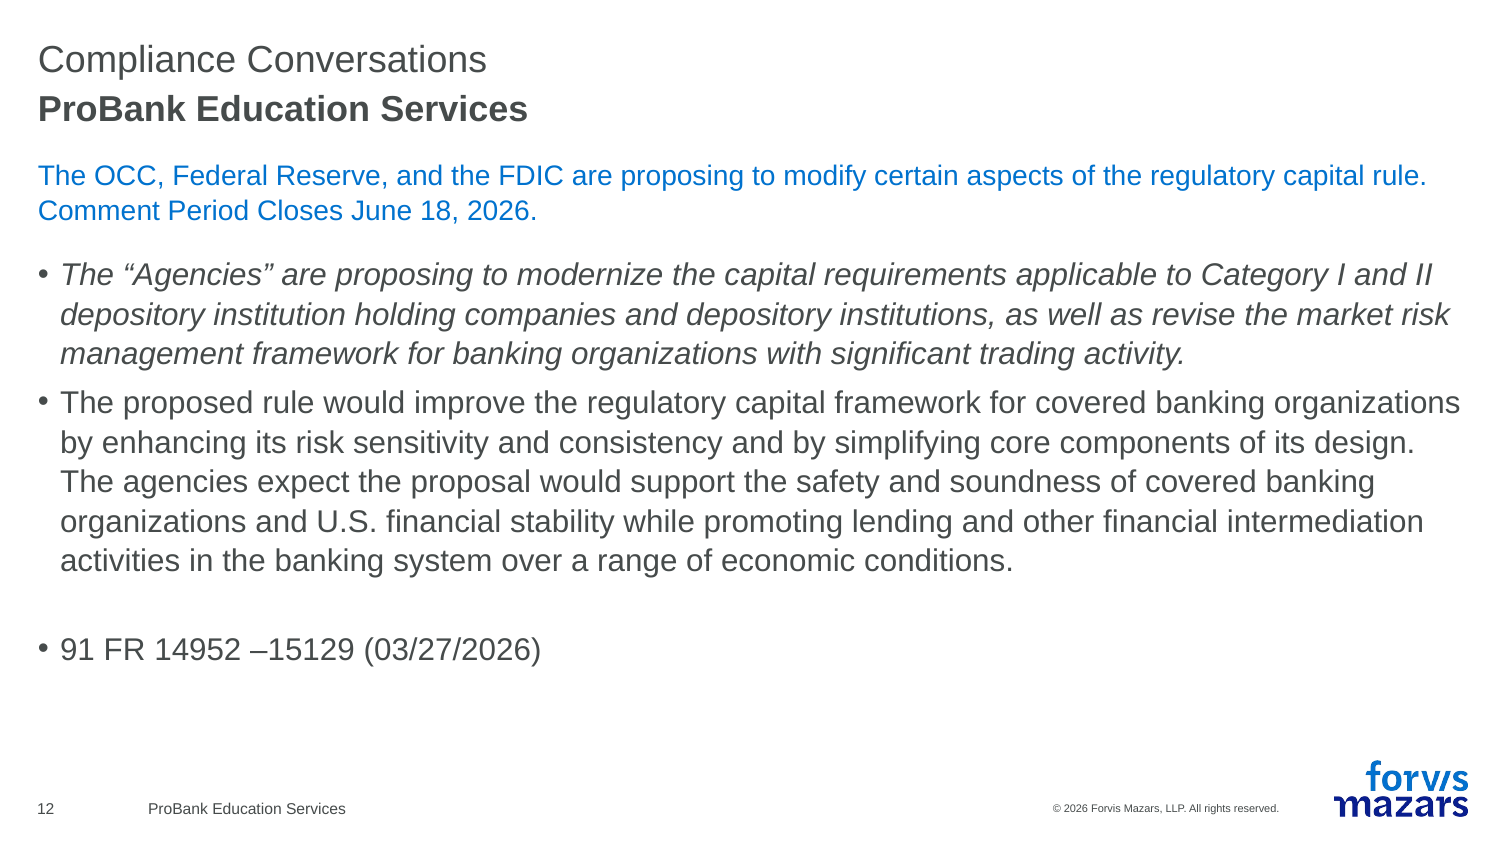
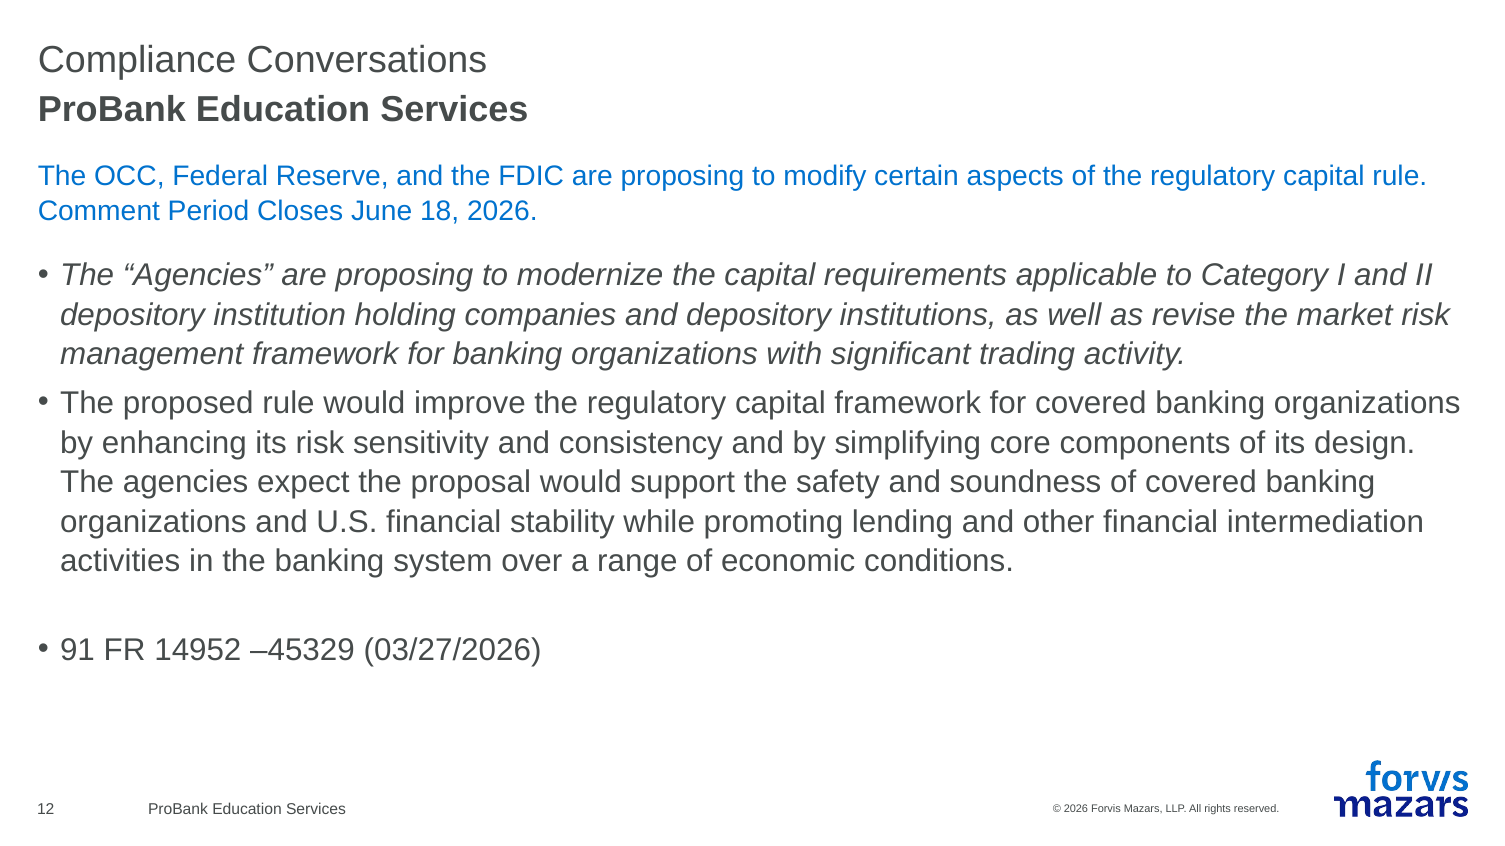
–15129: –15129 -> –45329
